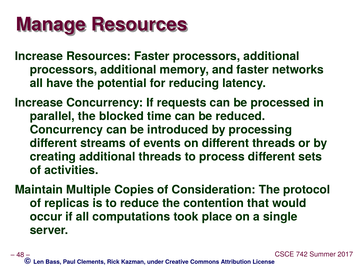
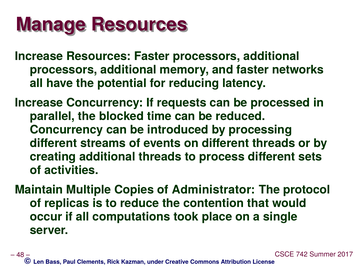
Consideration: Consideration -> Administrator
